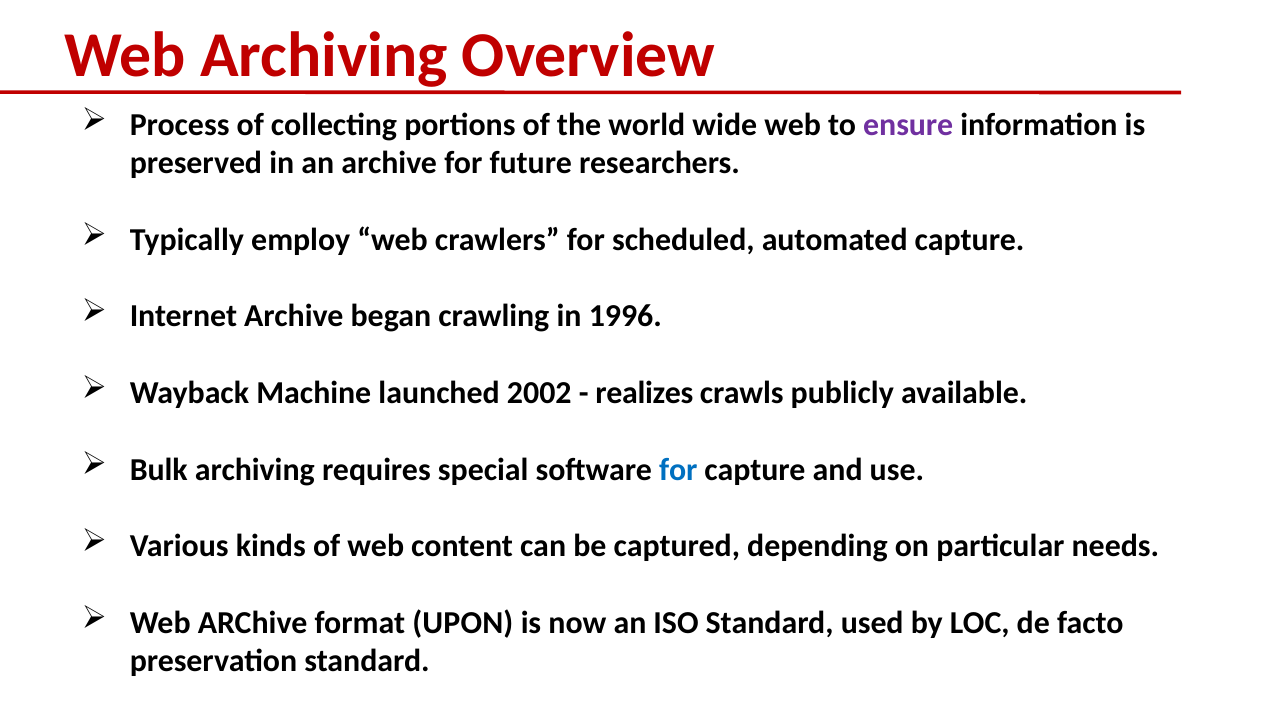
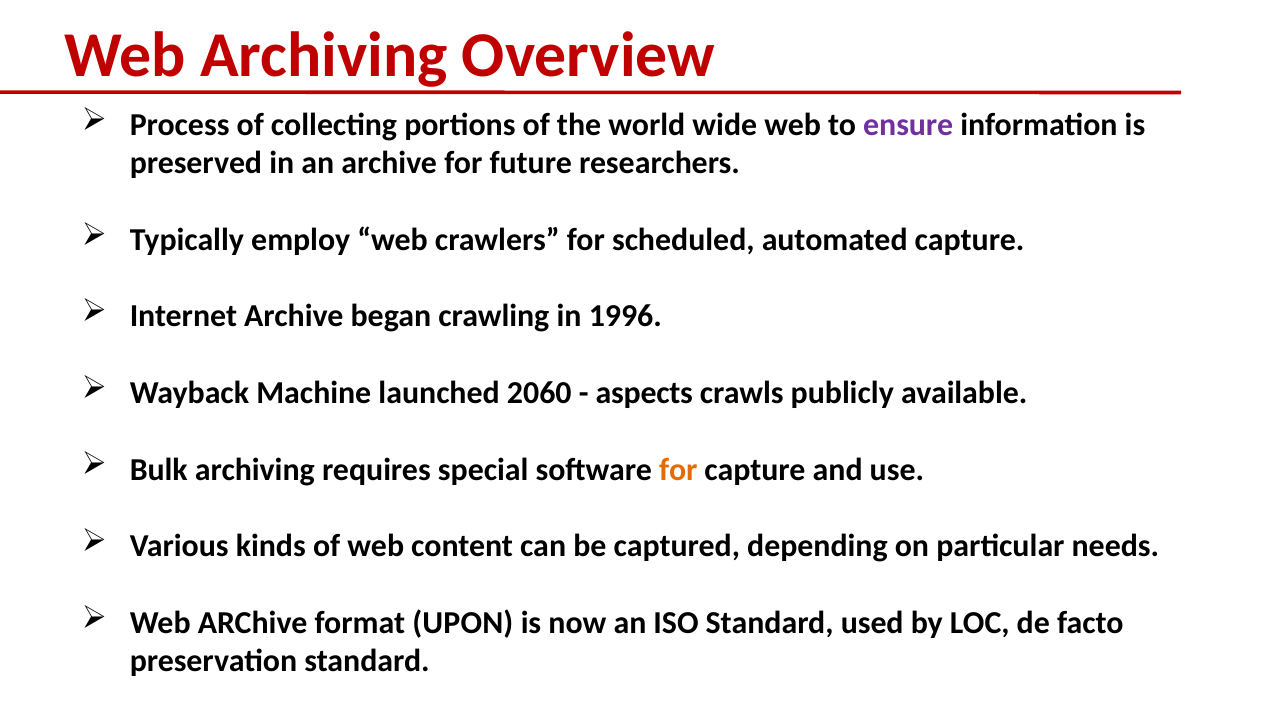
2002: 2002 -> 2060
realizes: realizes -> aspects
for at (678, 469) colour: blue -> orange
